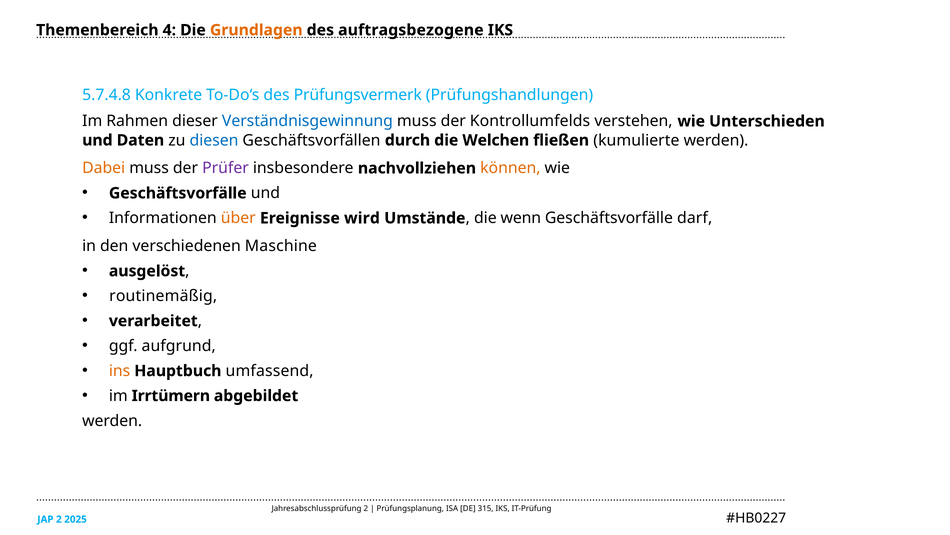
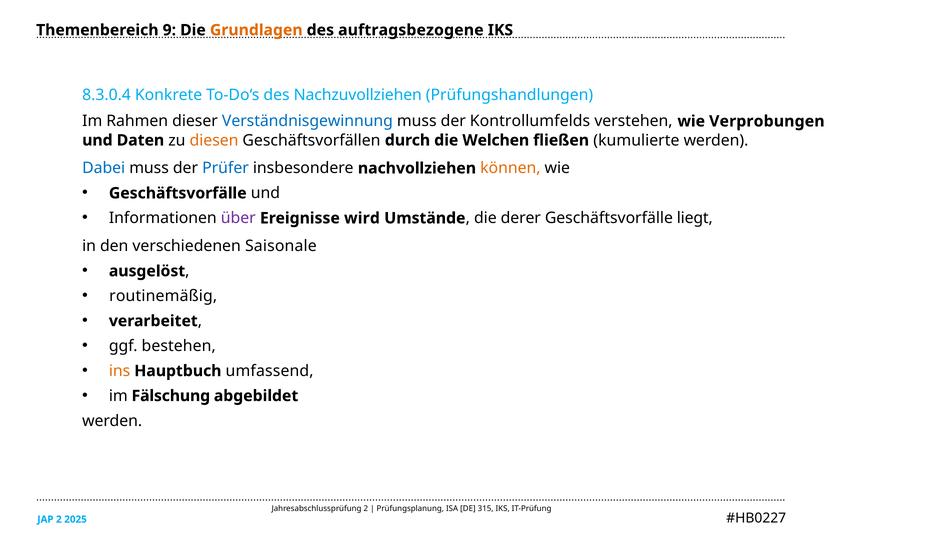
4: 4 -> 9
5.7.4.8: 5.7.4.8 -> 8.3.0.4
Prüfungsvermerk: Prüfungsvermerk -> Nachzuvollziehen
Unterschieden: Unterschieden -> Verprobungen
diesen colour: blue -> orange
Dabei colour: orange -> blue
Prüfer colour: purple -> blue
über colour: orange -> purple
wenn: wenn -> derer
darf: darf -> liegt
Maschine: Maschine -> Saisonale
aufgrund: aufgrund -> bestehen
Irrtümern: Irrtümern -> Fälschung
